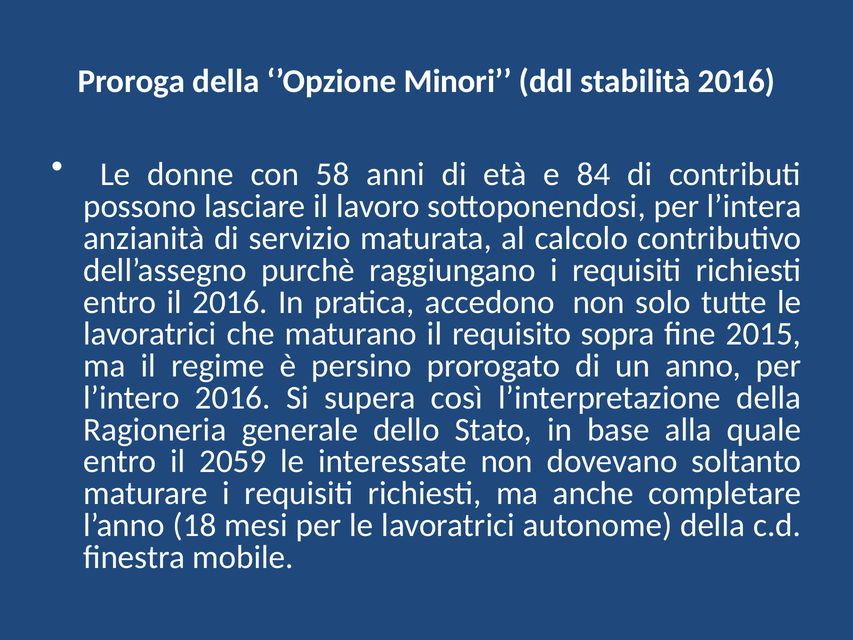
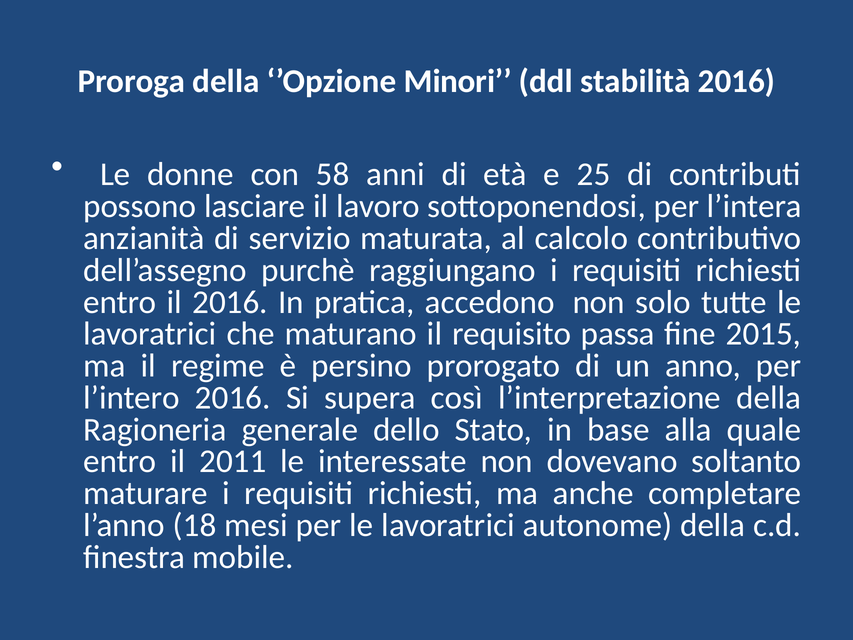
84: 84 -> 25
sopra: sopra -> passa
2059: 2059 -> 2011
